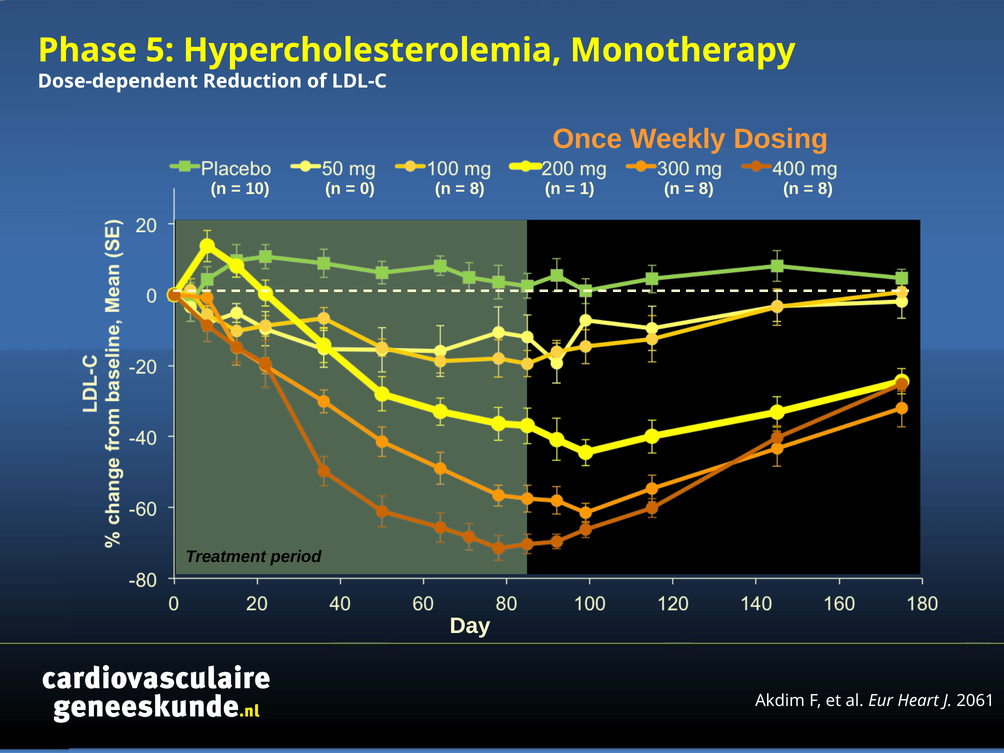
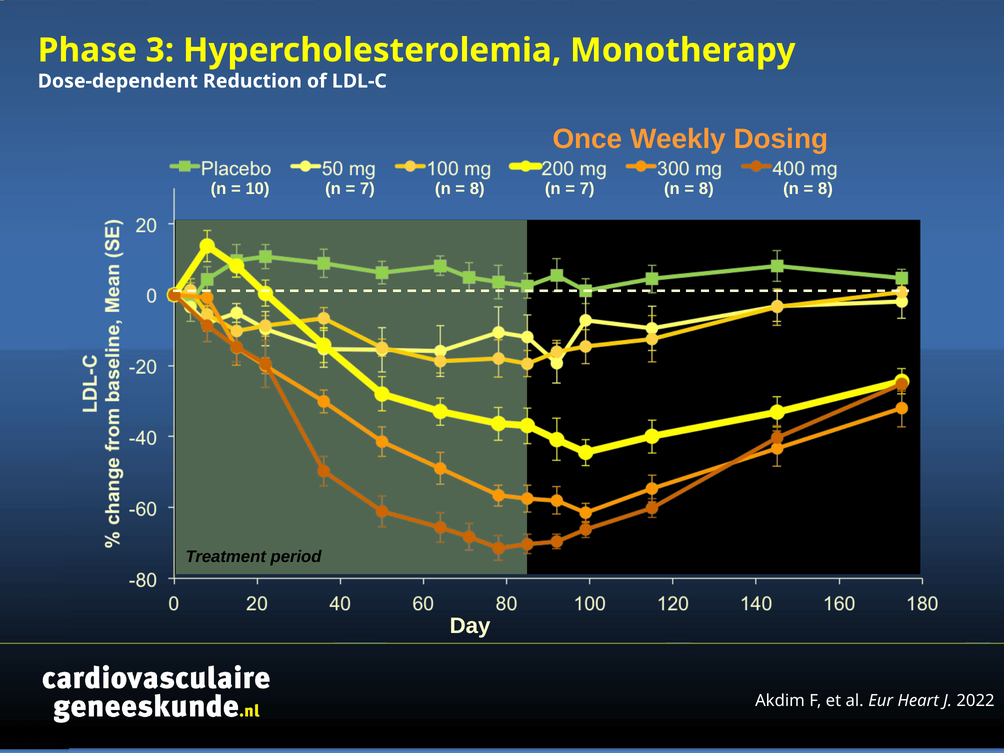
5: 5 -> 3
0 at (367, 189): 0 -> 7
1 at (587, 189): 1 -> 7
2061: 2061 -> 2022
